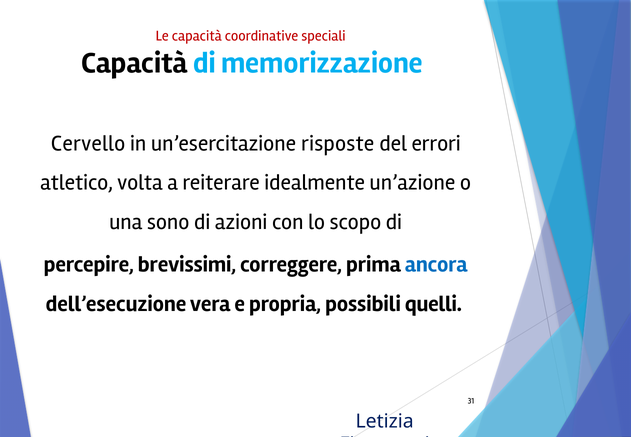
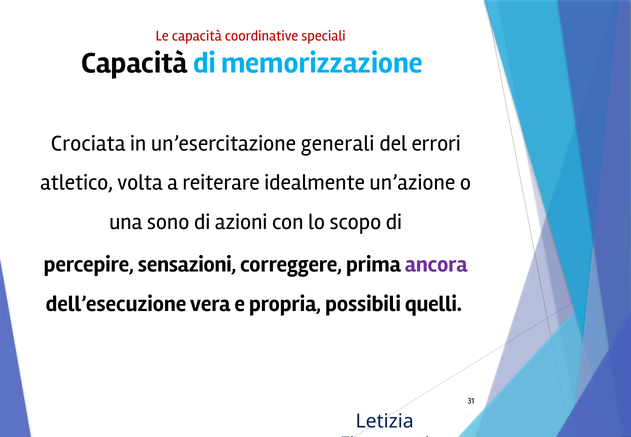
Cervello: Cervello -> Crociata
risposte: risposte -> generali
brevissimi: brevissimi -> sensazioni
ancora colour: blue -> purple
